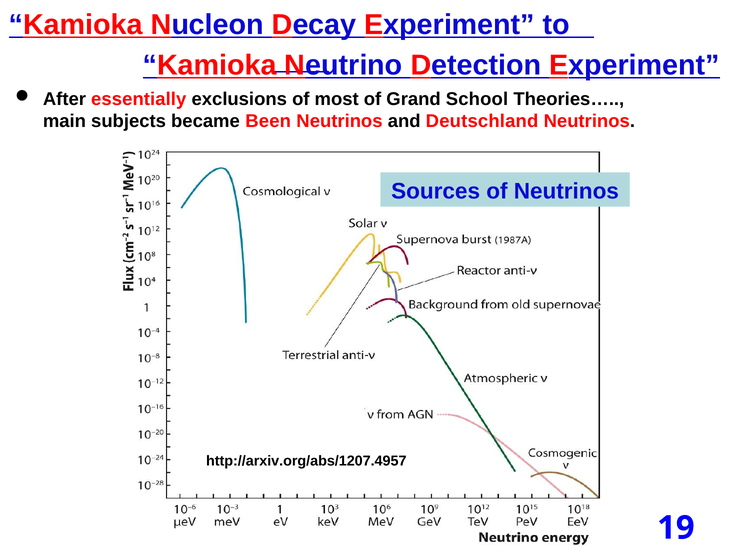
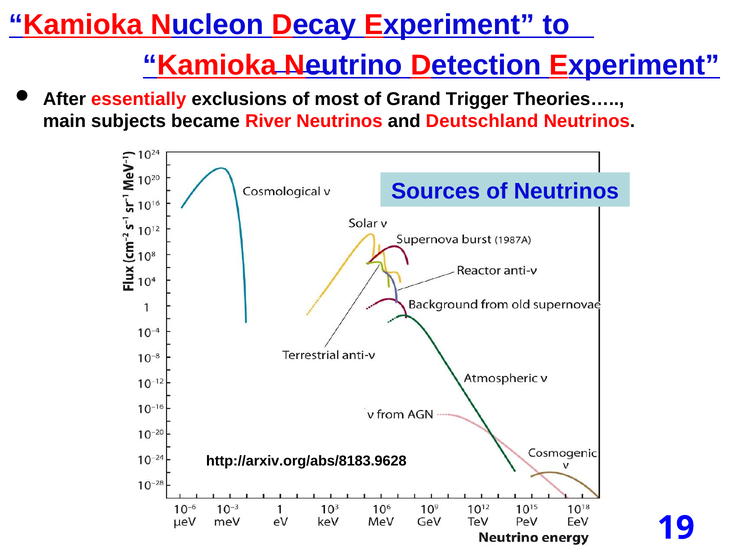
School: School -> Trigger
Been: Been -> River
http://arxiv.org/abs/1207.4957: http://arxiv.org/abs/1207.4957 -> http://arxiv.org/abs/8183.9628
